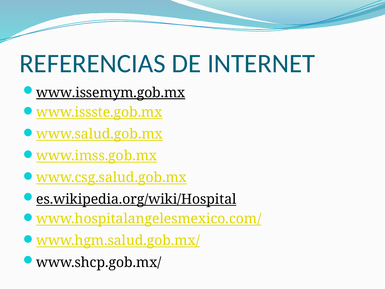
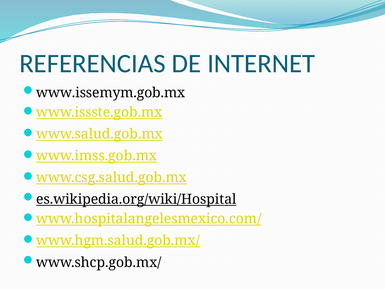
www.issemym.gob.mx underline: present -> none
